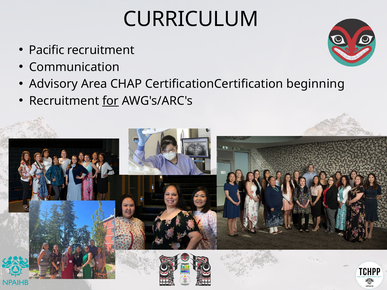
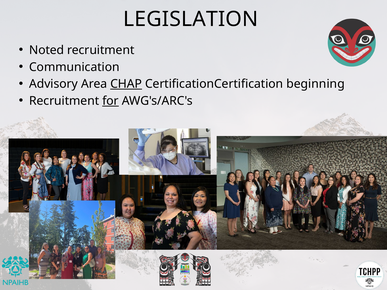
CURRICULUM: CURRICULUM -> LEGISLATION
Pacific: Pacific -> Noted
CHAP underline: none -> present
